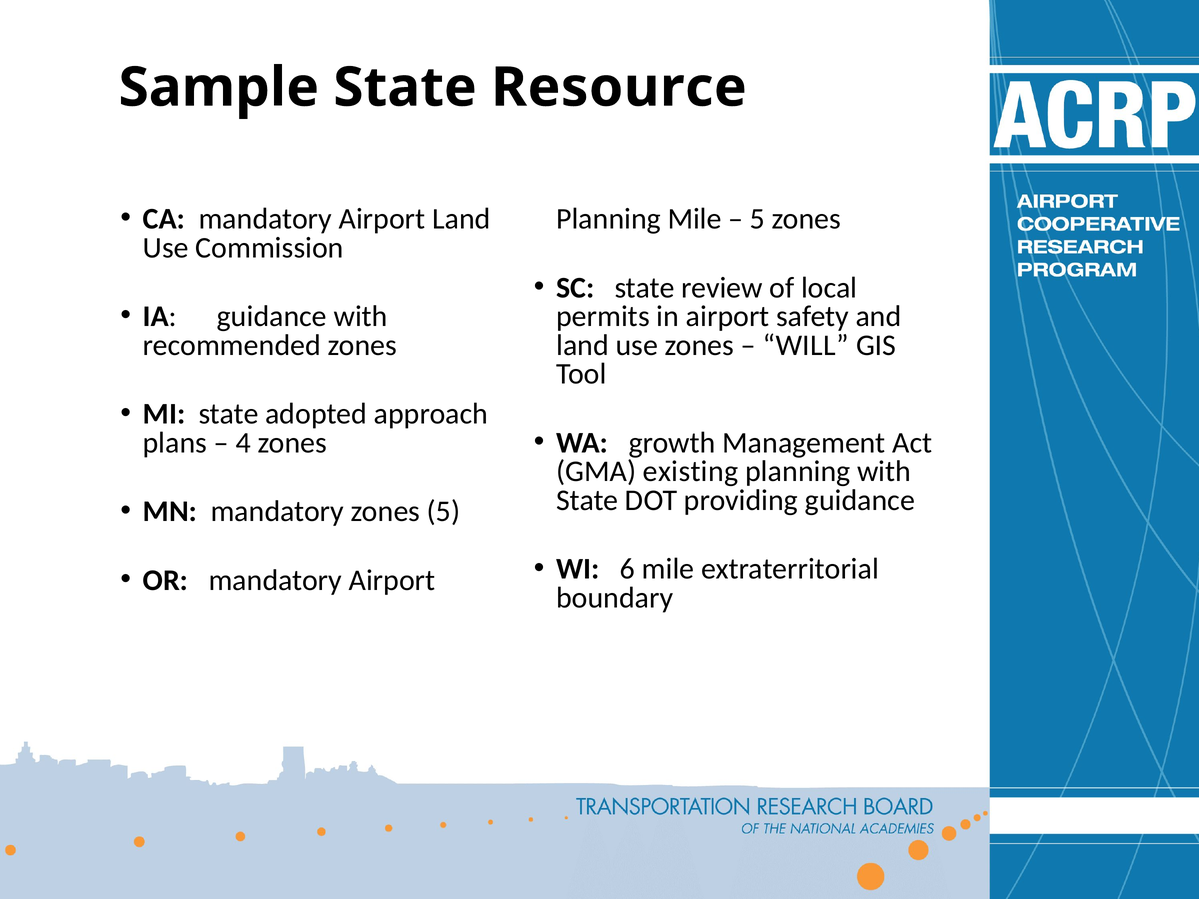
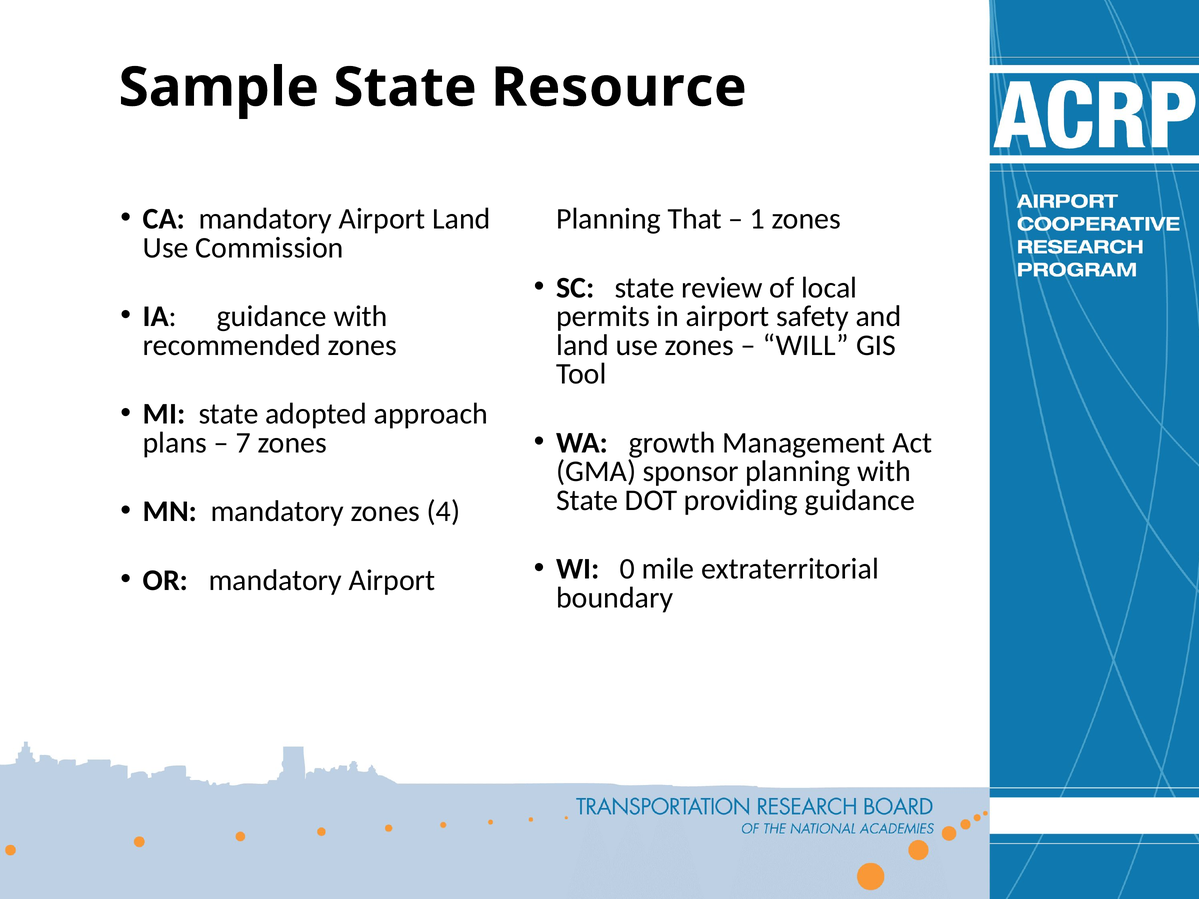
Planning Mile: Mile -> That
5 at (757, 219): 5 -> 1
4: 4 -> 7
existing: existing -> sponsor
zones 5: 5 -> 4
6: 6 -> 0
